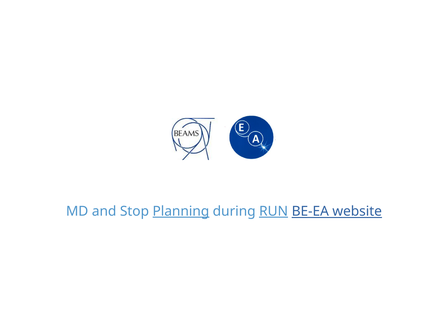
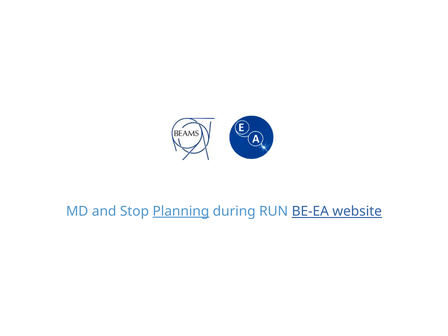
RUN underline: present -> none
